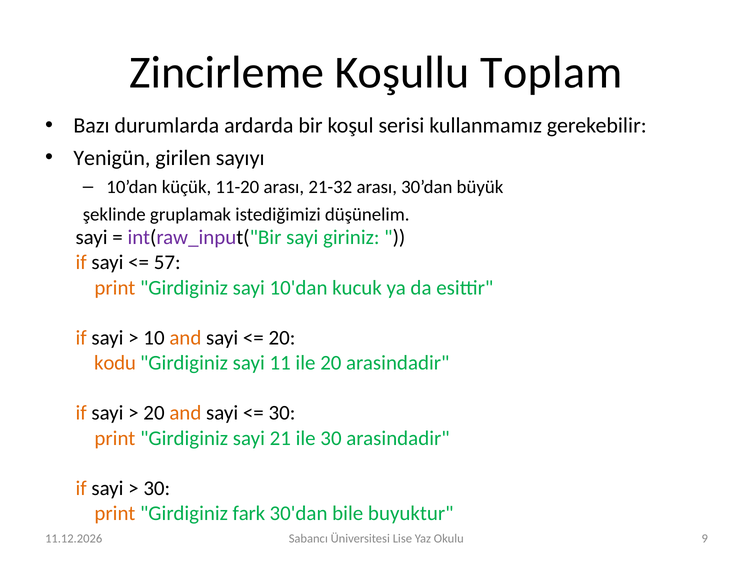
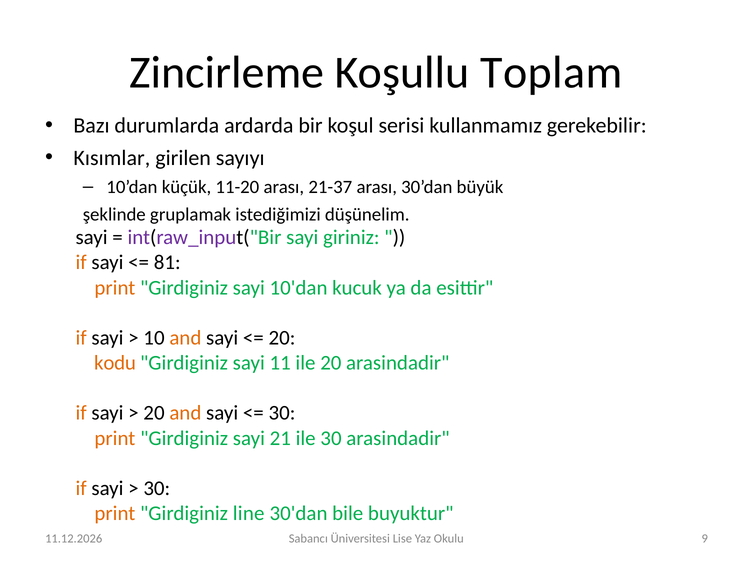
Yenigün: Yenigün -> Kısımlar
21-32: 21-32 -> 21-37
57: 57 -> 81
fark: fark -> line
